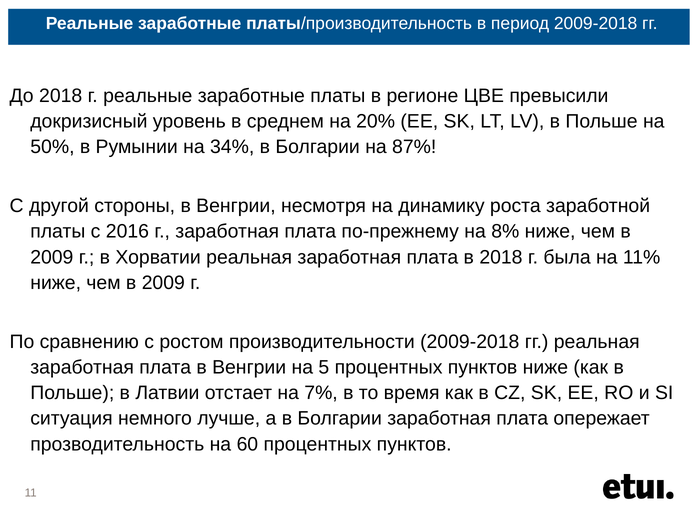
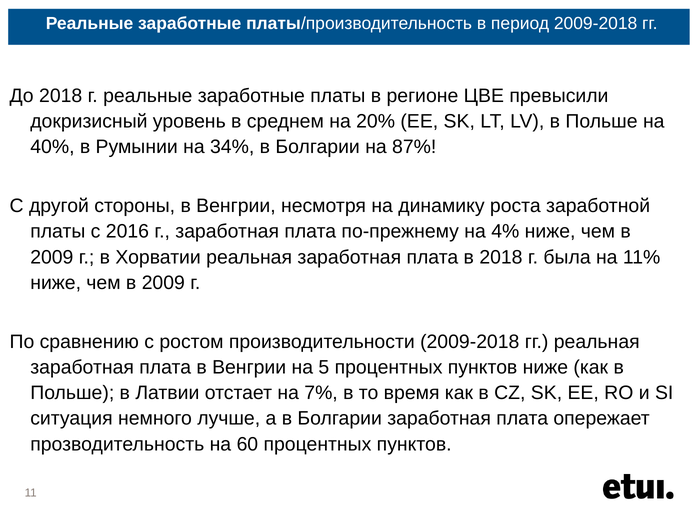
50%: 50% -> 40%
8%: 8% -> 4%
